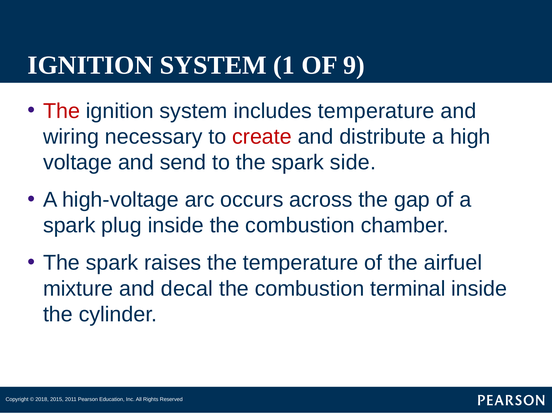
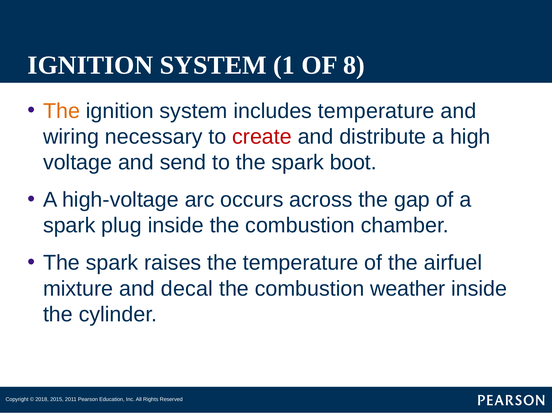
9: 9 -> 8
The at (62, 111) colour: red -> orange
side: side -> boot
terminal: terminal -> weather
